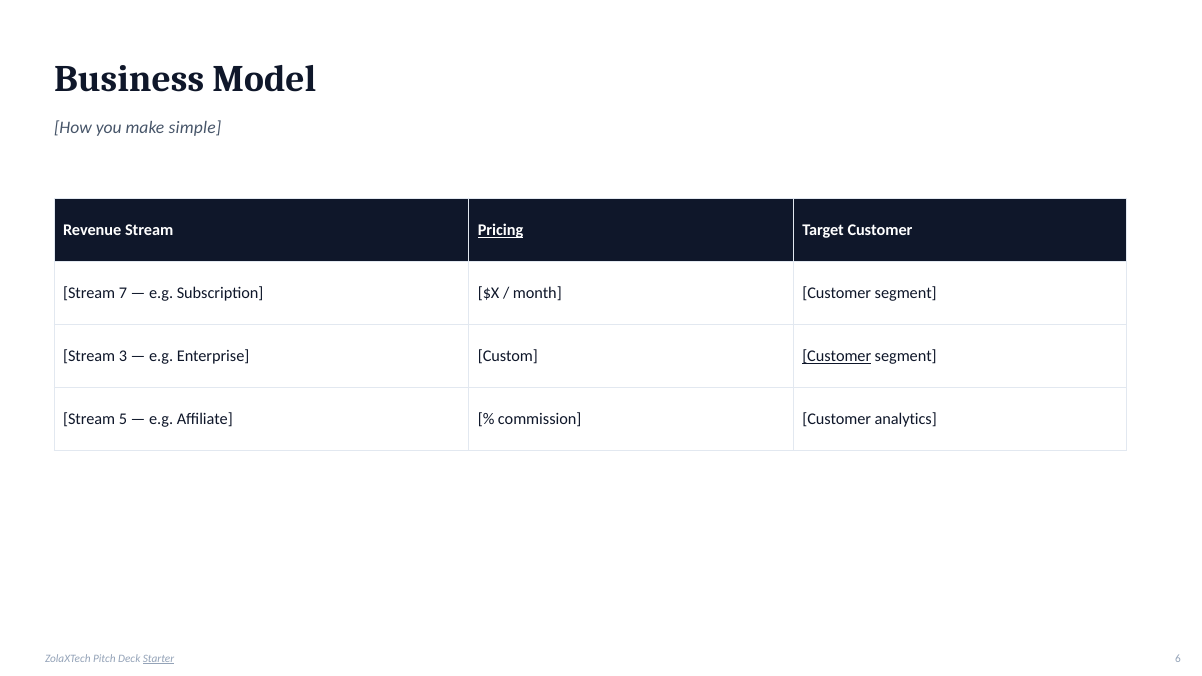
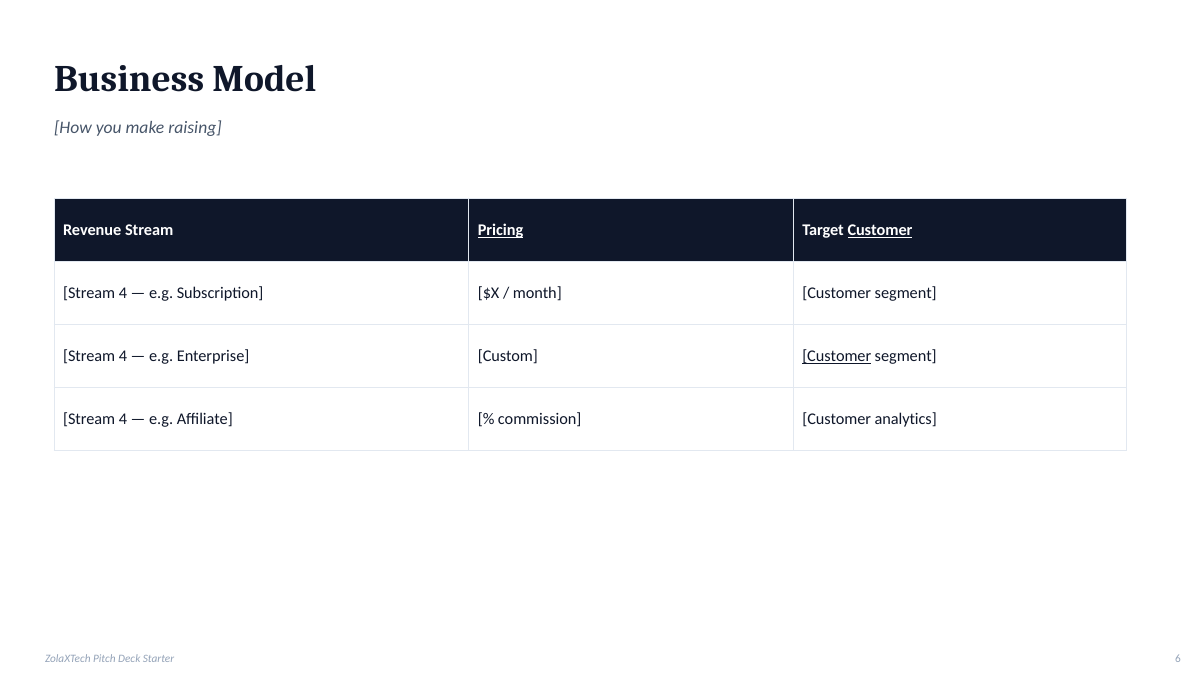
simple: simple -> raising
Customer at (880, 230) underline: none -> present
7 at (123, 293): 7 -> 4
3 at (123, 356): 3 -> 4
5 at (123, 419): 5 -> 4
Starter underline: present -> none
